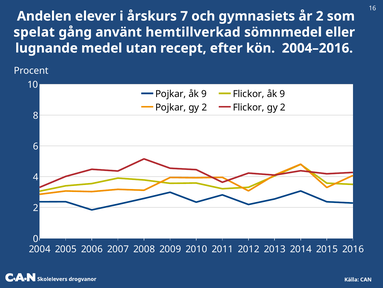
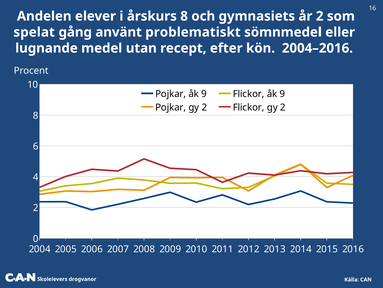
årskurs 7: 7 -> 8
hemtillverkad: hemtillverkad -> problematiskt
